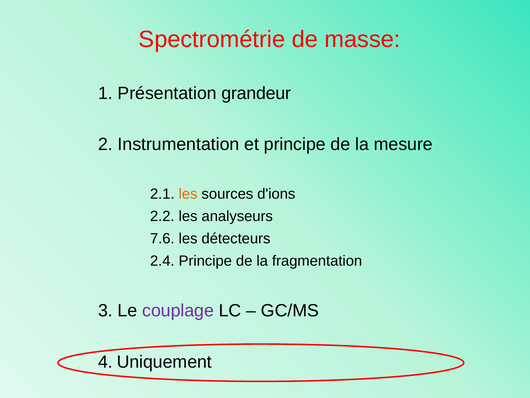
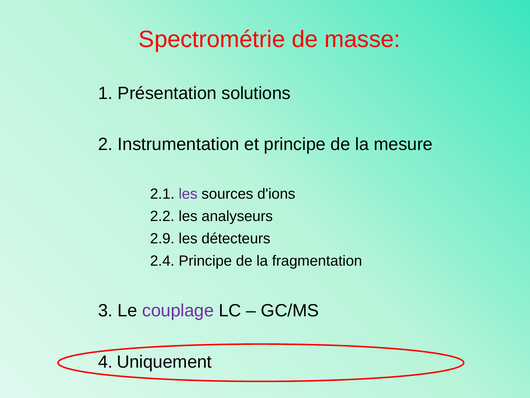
grandeur: grandeur -> solutions
les at (188, 194) colour: orange -> purple
7.6: 7.6 -> 2.9
